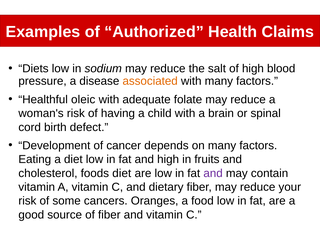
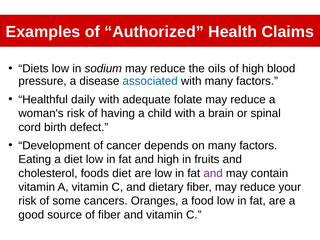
salt: salt -> oils
associated colour: orange -> blue
oleic: oleic -> daily
